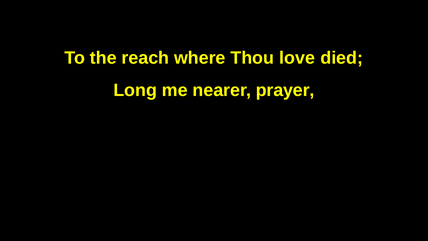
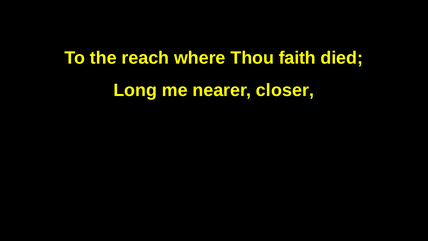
love: love -> faith
prayer: prayer -> closer
